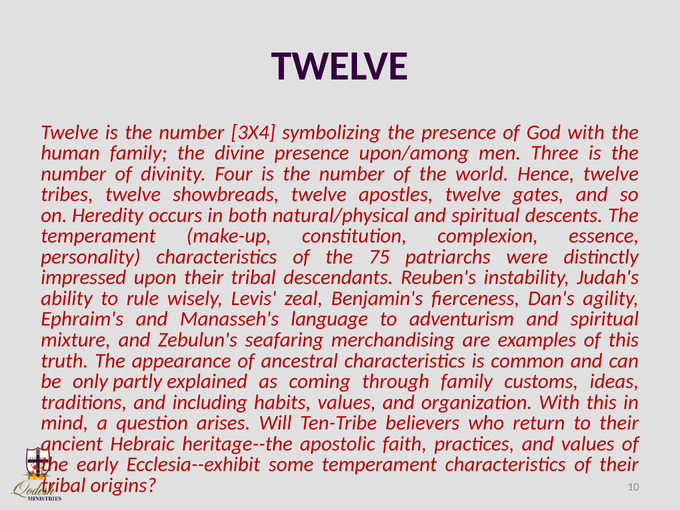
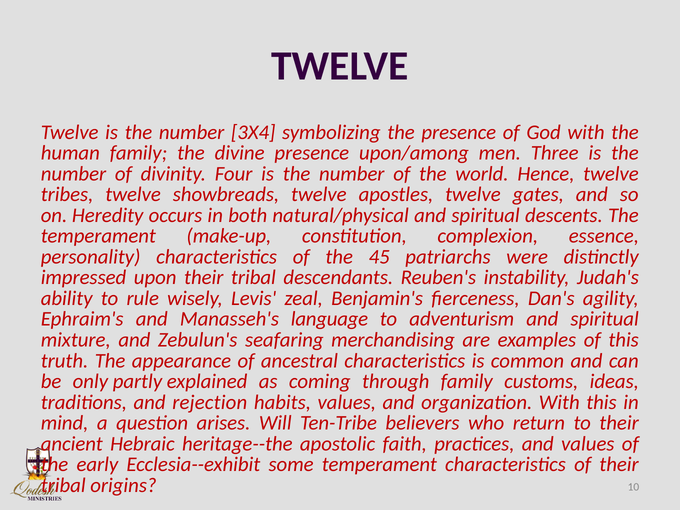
75: 75 -> 45
including: including -> rejection
